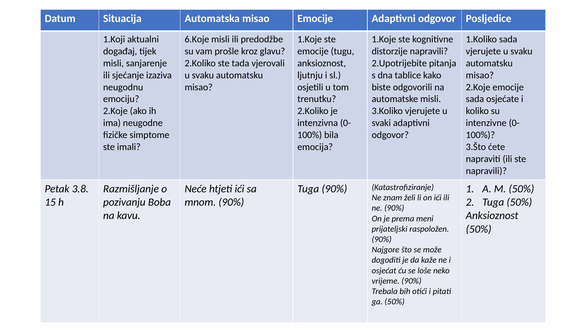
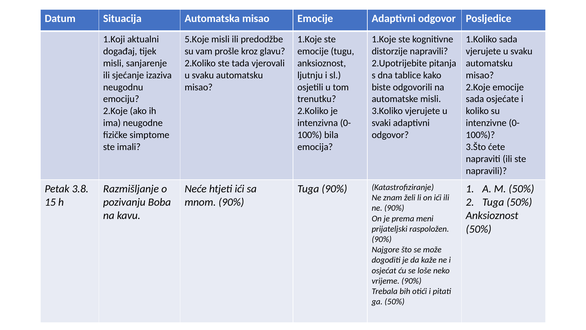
6.Koje: 6.Koje -> 5.Koje
